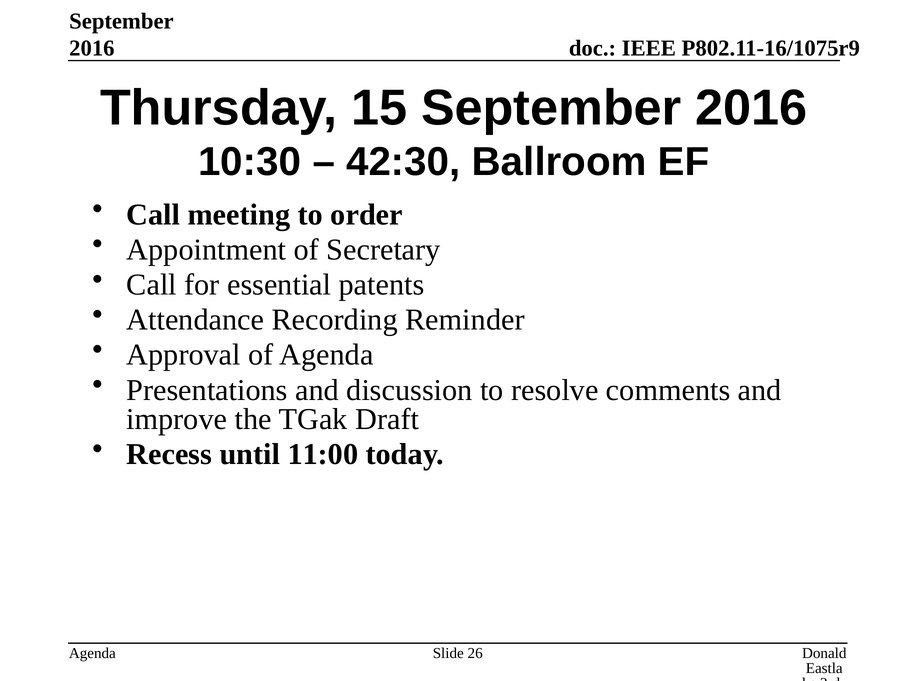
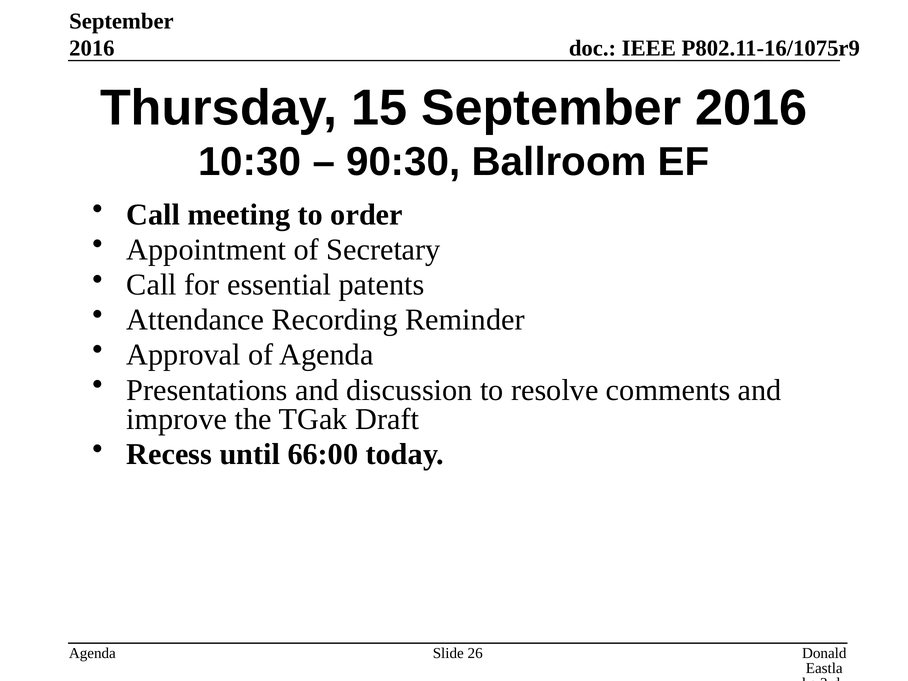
42:30: 42:30 -> 90:30
11:00: 11:00 -> 66:00
